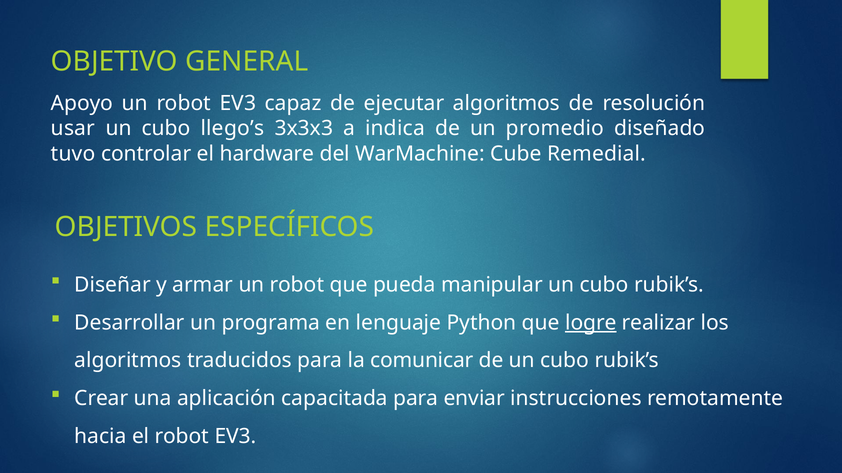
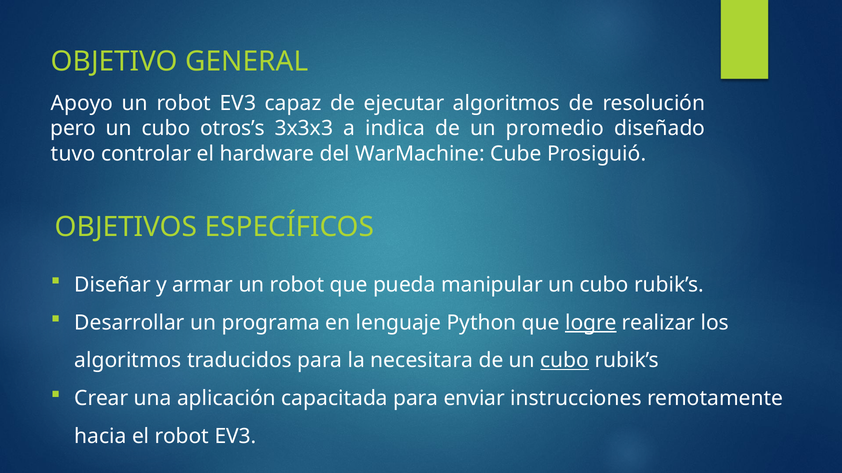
usar: usar -> pero
llego’s: llego’s -> otros’s
Remedial: Remedial -> Prosiguió
comunicar: comunicar -> necesitara
cubo at (565, 361) underline: none -> present
